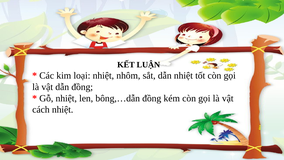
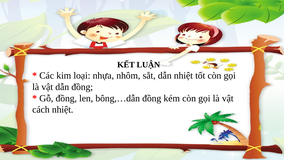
loại nhiệt: nhiệt -> nhựa
Gỗ nhiệt: nhiệt -> đồng
